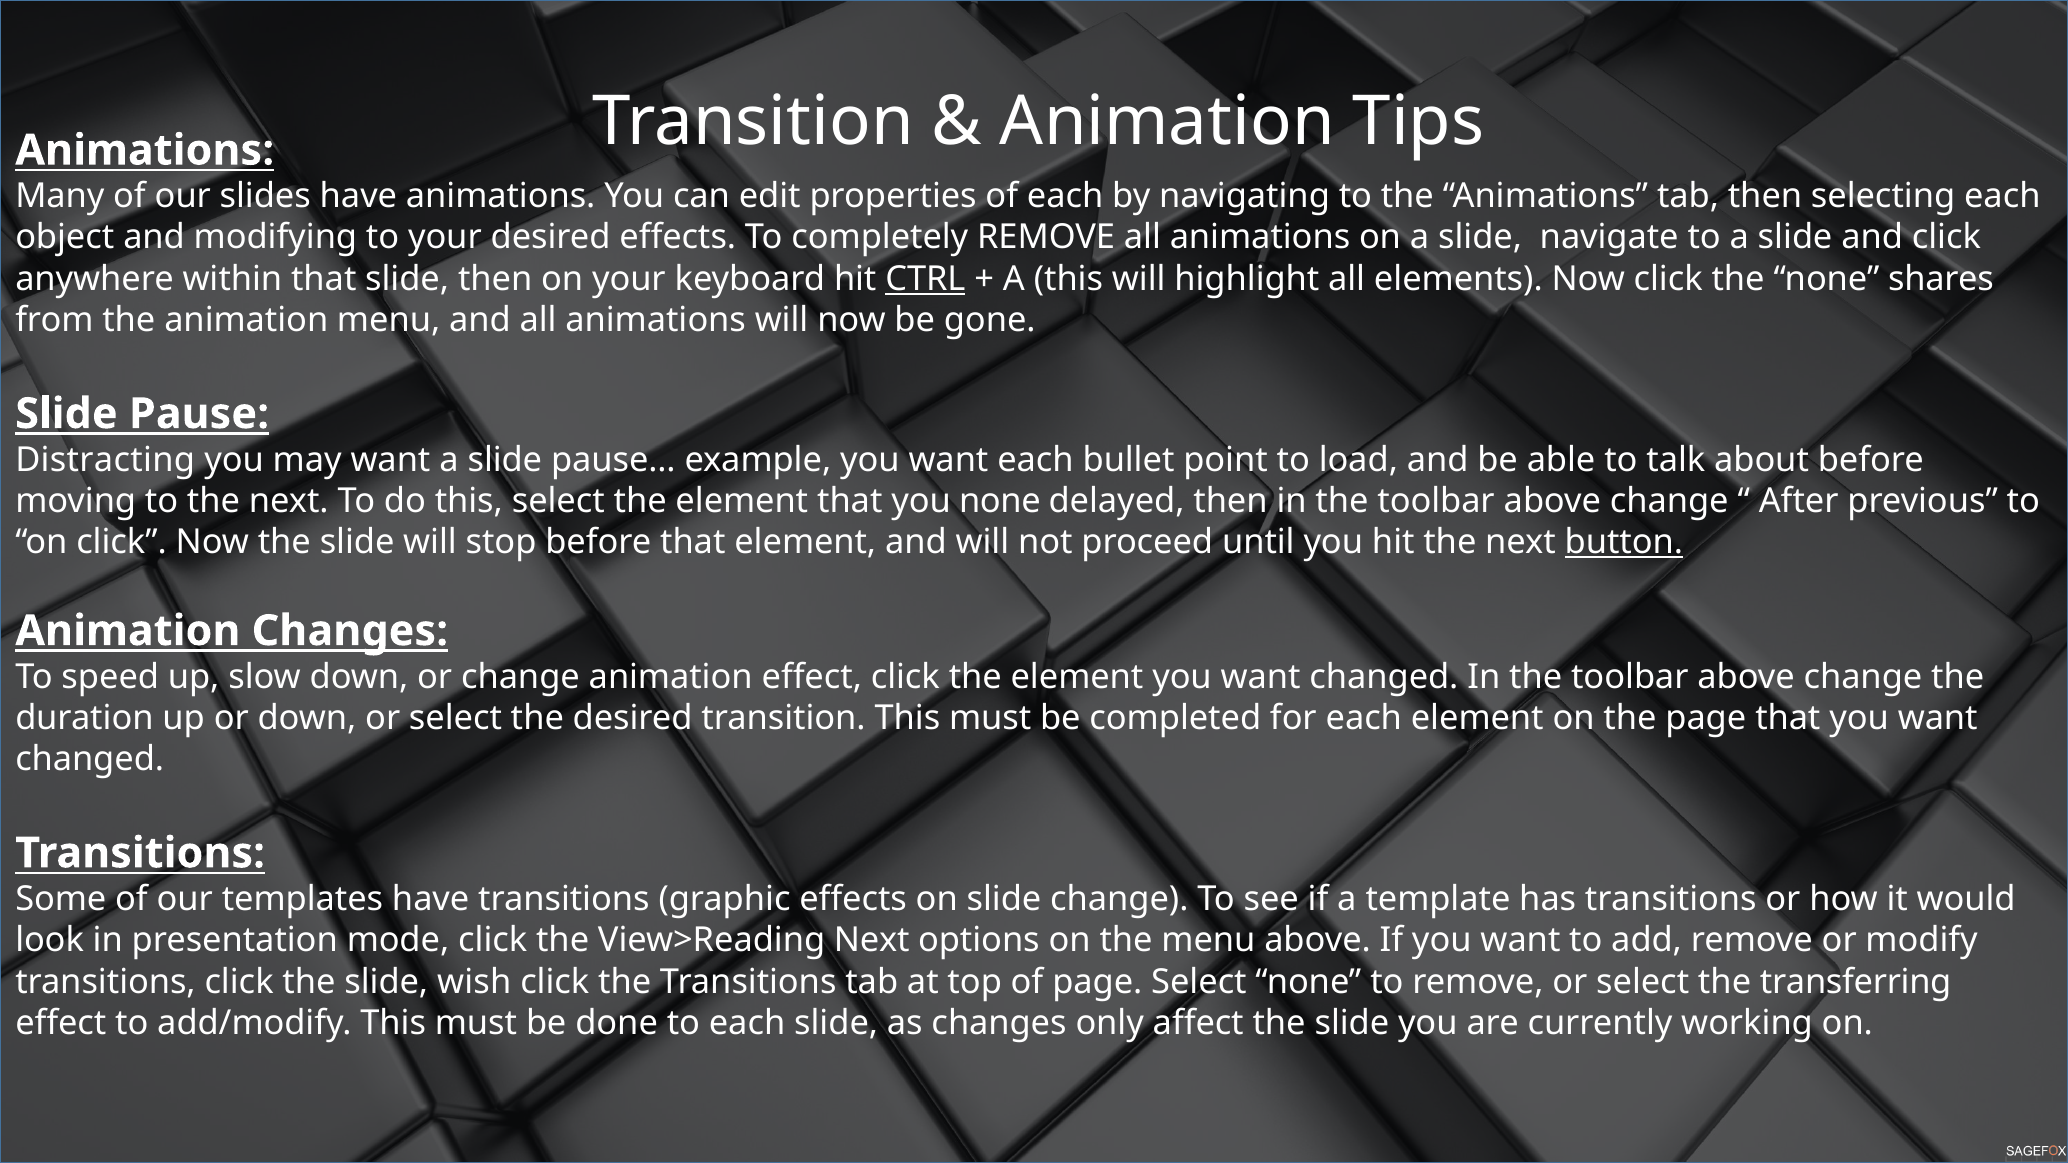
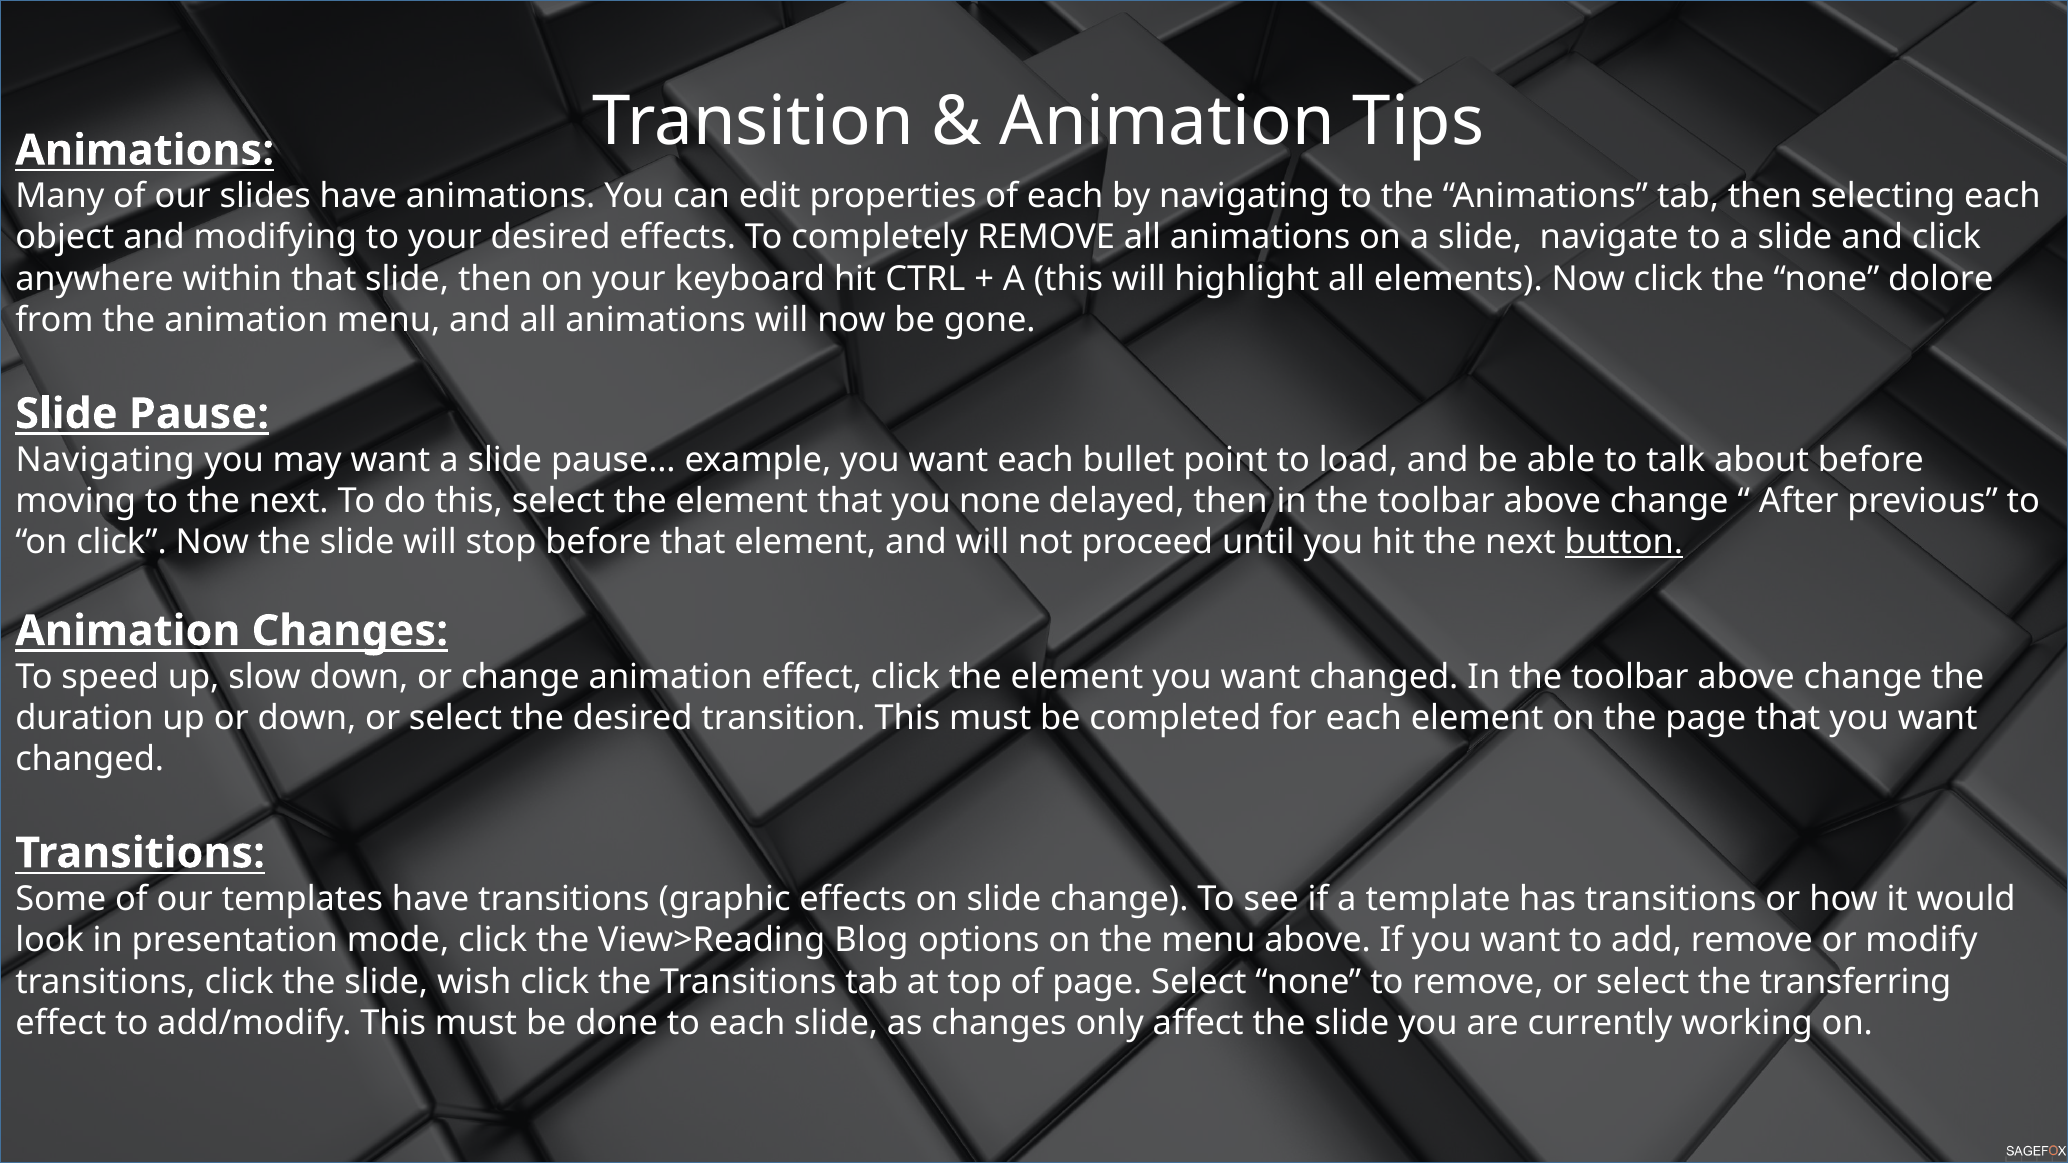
CTRL underline: present -> none
shares: shares -> dolore
Distracting at (105, 460): Distracting -> Navigating
View>Reading Next: Next -> Blog
